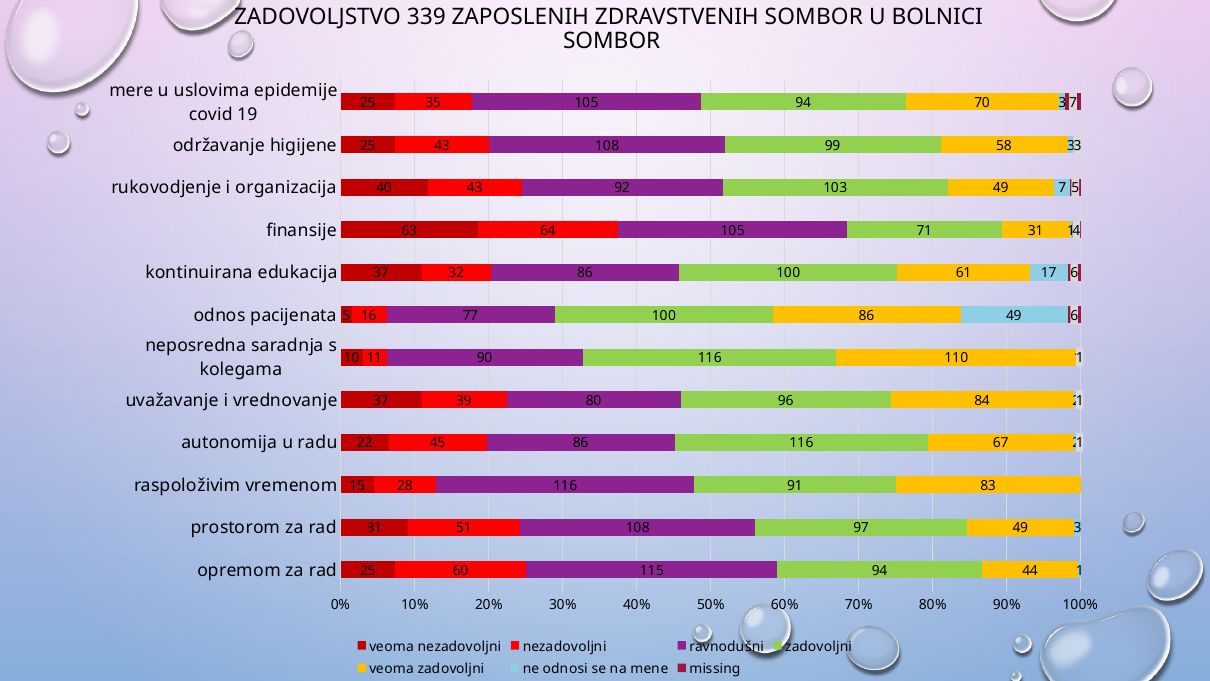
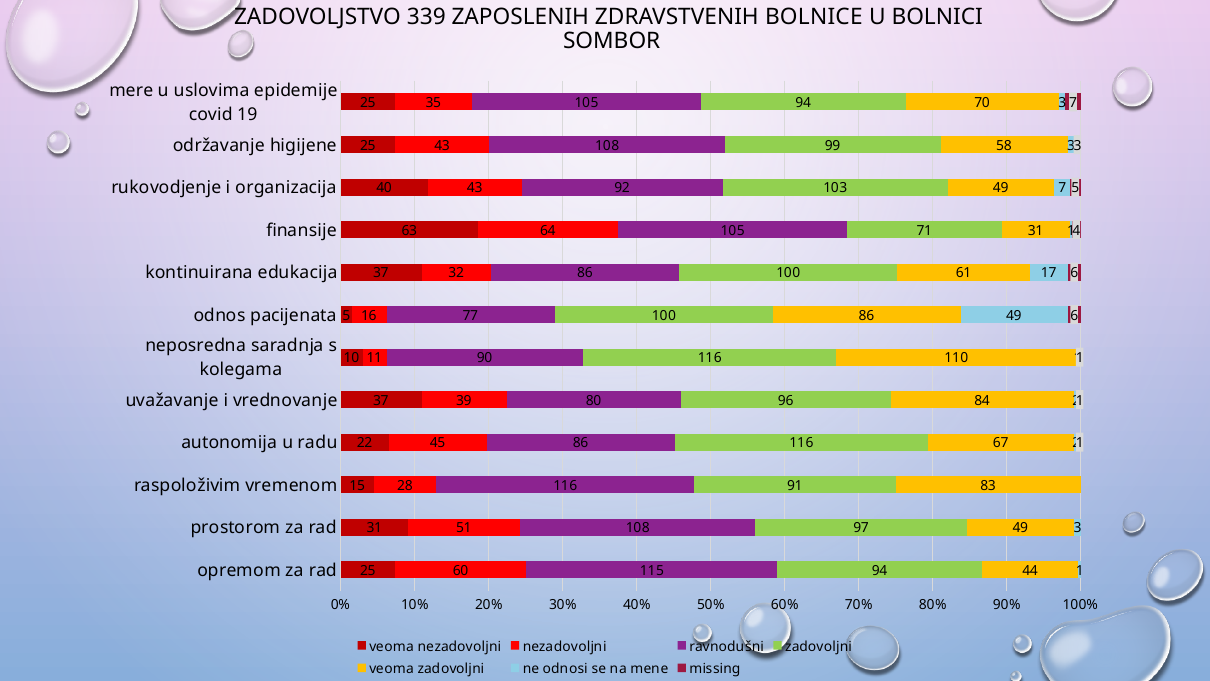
ZDRAVSTVENIH SOMBOR: SOMBOR -> BOLNICE
